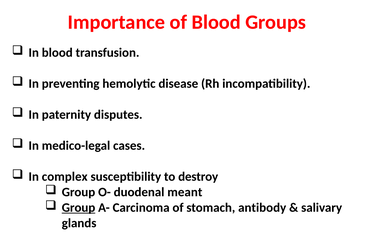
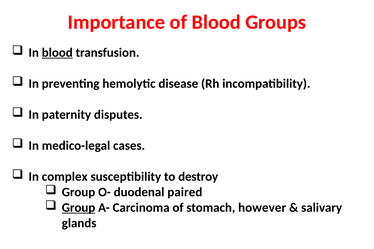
blood at (57, 53) underline: none -> present
meant: meant -> paired
antibody: antibody -> however
